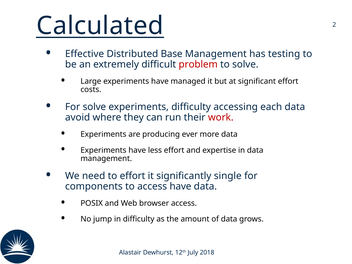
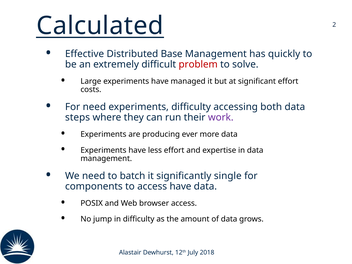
testing: testing -> quickly
For solve: solve -> need
each: each -> both
avoid: avoid -> steps
work colour: red -> purple
to effort: effort -> batch
